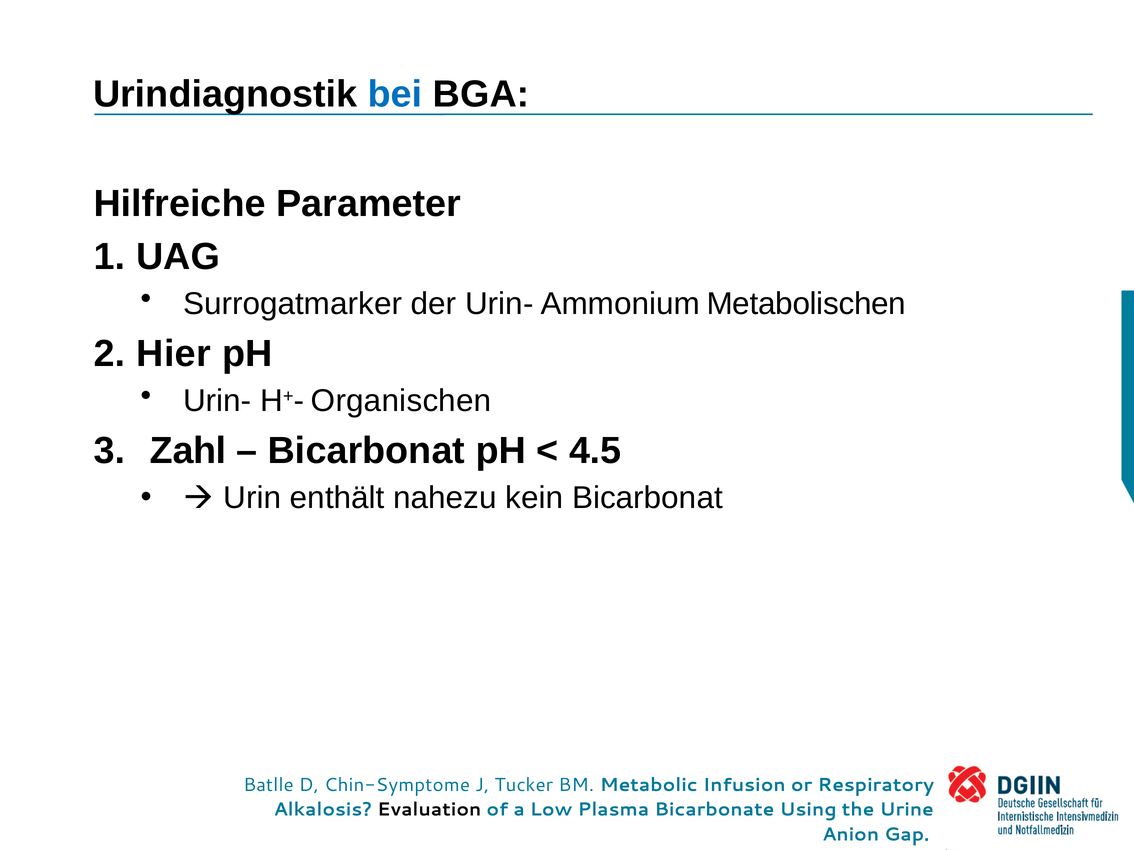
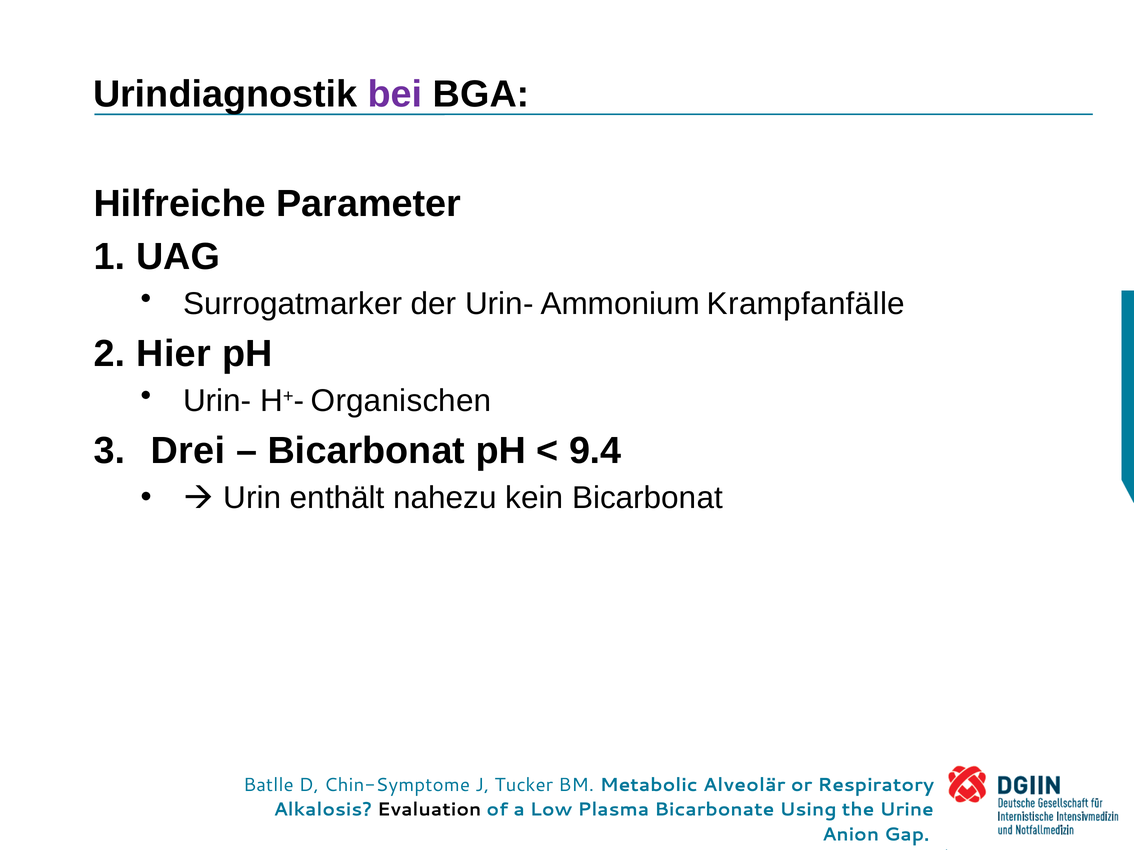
bei colour: blue -> purple
Metabolischen: Metabolischen -> Krampfanfälle
Zahl: Zahl -> Drei
4.5: 4.5 -> 9.4
Infusion: Infusion -> Alveolär
